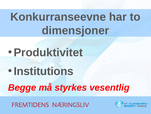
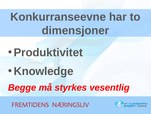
Institutions: Institutions -> Knowledge
